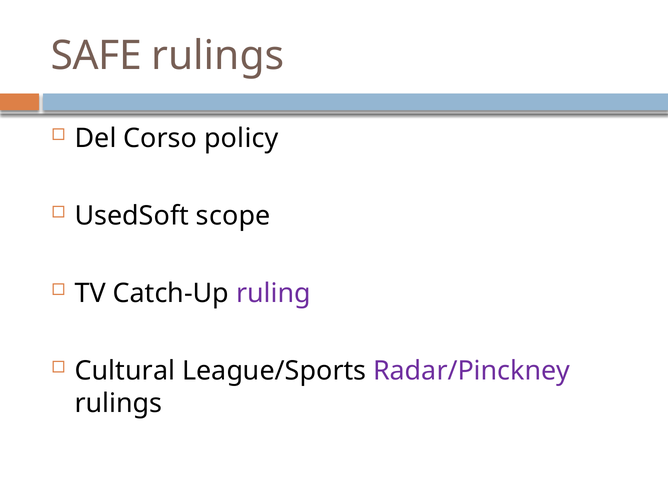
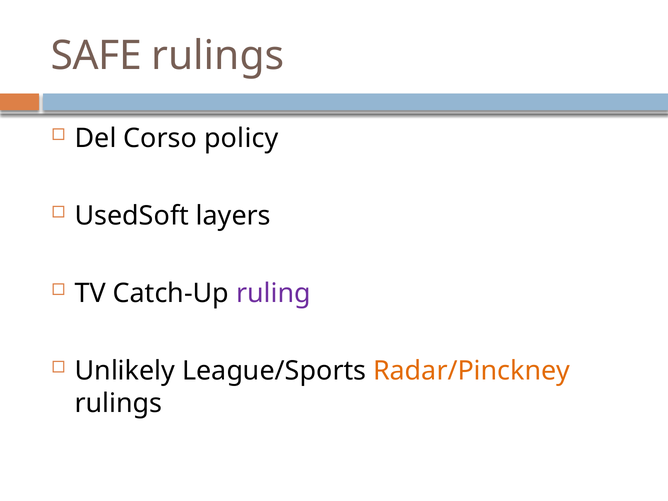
scope: scope -> layers
Cultural: Cultural -> Unlikely
Radar/Pinckney colour: purple -> orange
